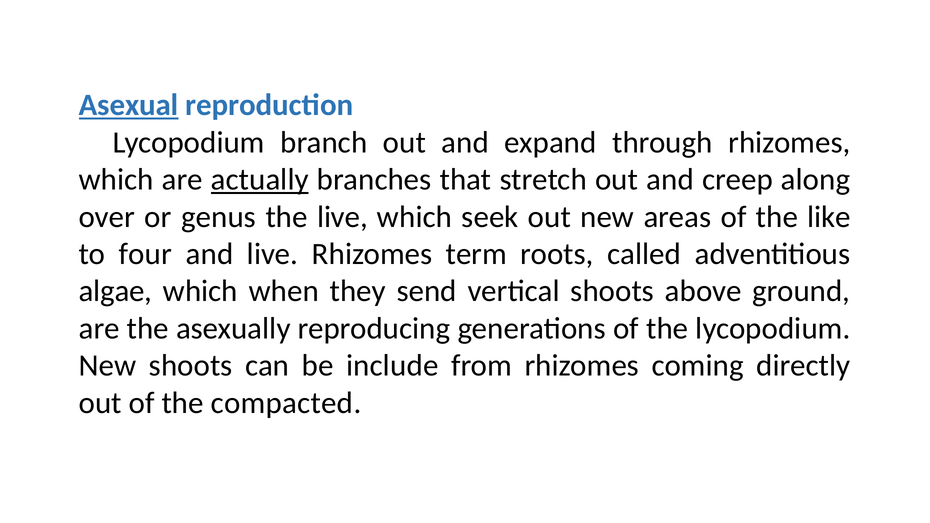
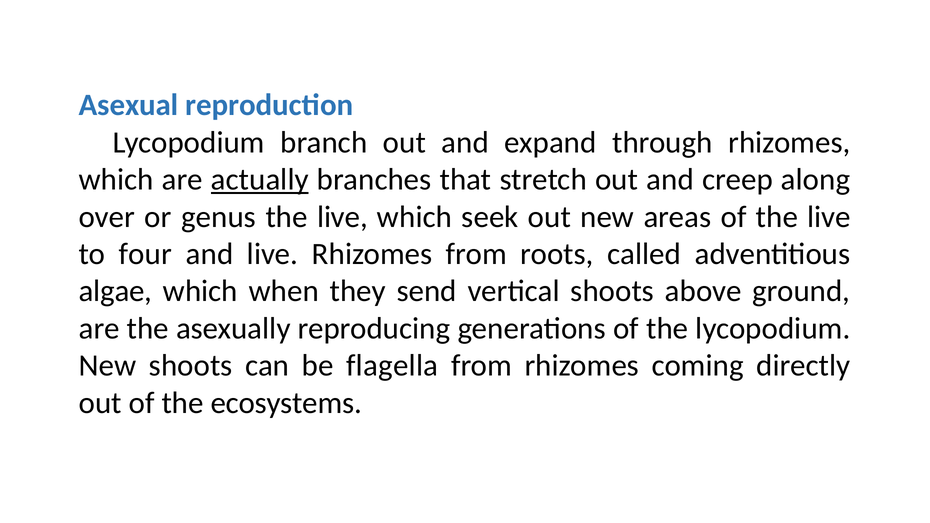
Asexual underline: present -> none
of the like: like -> live
Rhizomes term: term -> from
include: include -> flagella
compacted: compacted -> ecosystems
